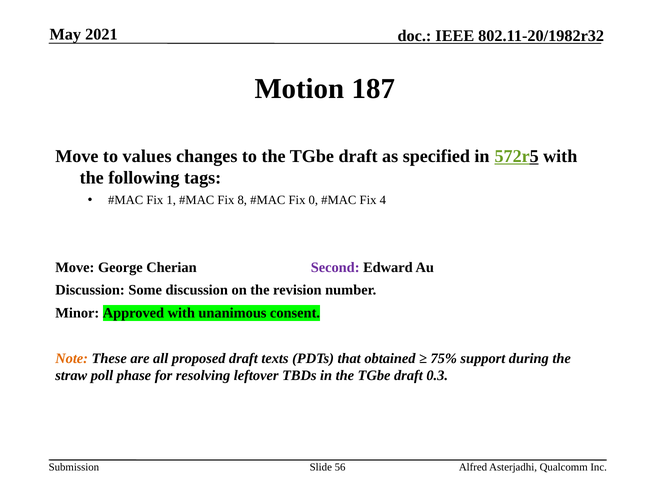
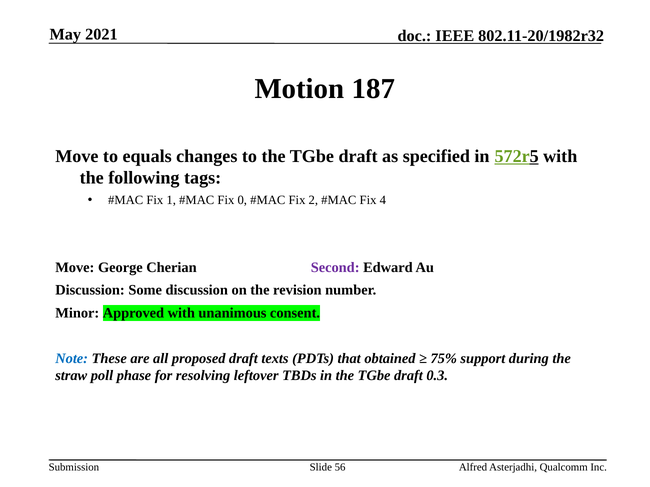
values: values -> equals
8: 8 -> 0
0: 0 -> 2
Note colour: orange -> blue
